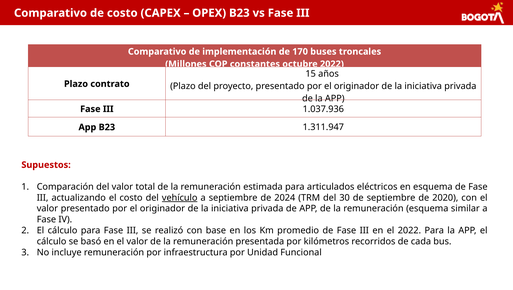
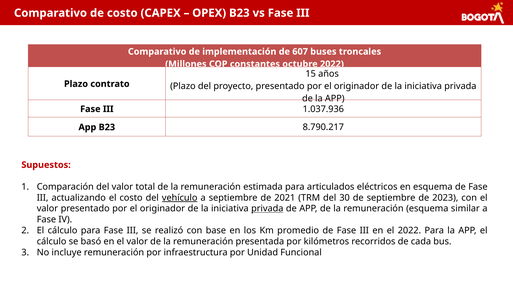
170: 170 -> 607
1.311.947: 1.311.947 -> 8.790.217
2024: 2024 -> 2021
2020: 2020 -> 2023
privada at (267, 208) underline: none -> present
